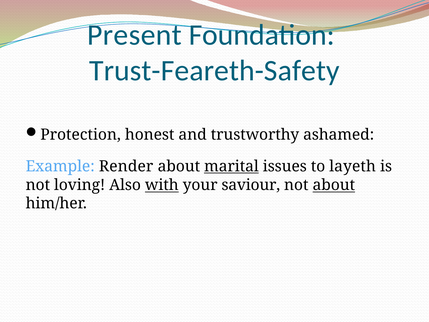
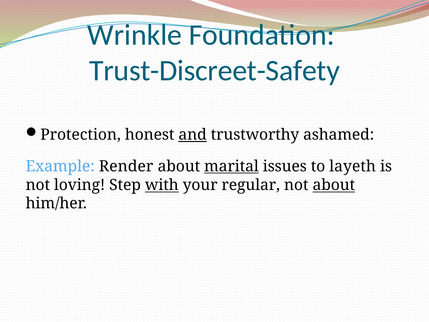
Present: Present -> Wrinkle
Trust-Feareth-Safety: Trust-Feareth-Safety -> Trust-Discreet-Safety
and underline: none -> present
Also: Also -> Step
saviour: saviour -> regular
